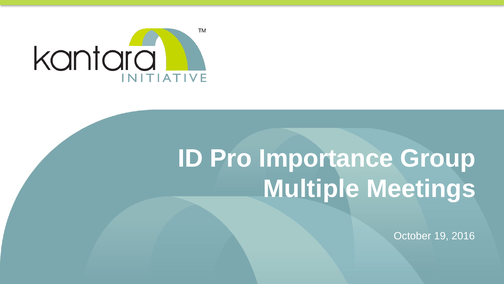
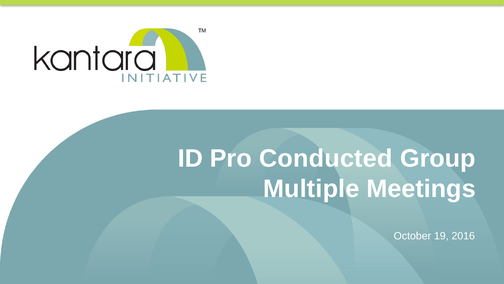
Importance: Importance -> Conducted
